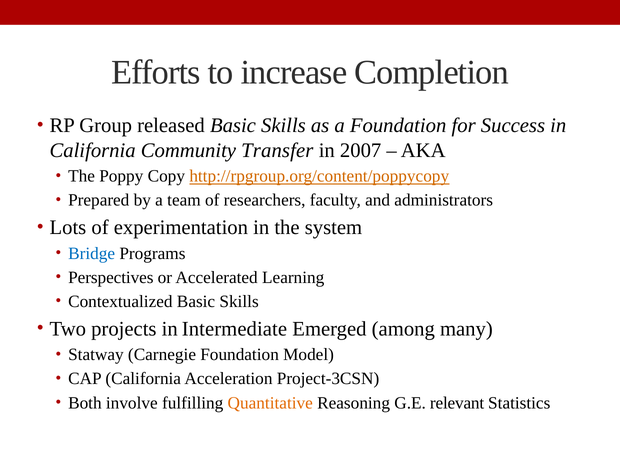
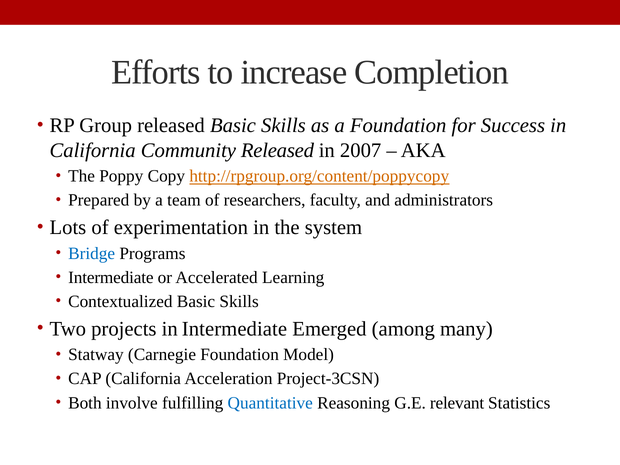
Community Transfer: Transfer -> Released
Perspectives at (111, 277): Perspectives -> Intermediate
Quantitative colour: orange -> blue
